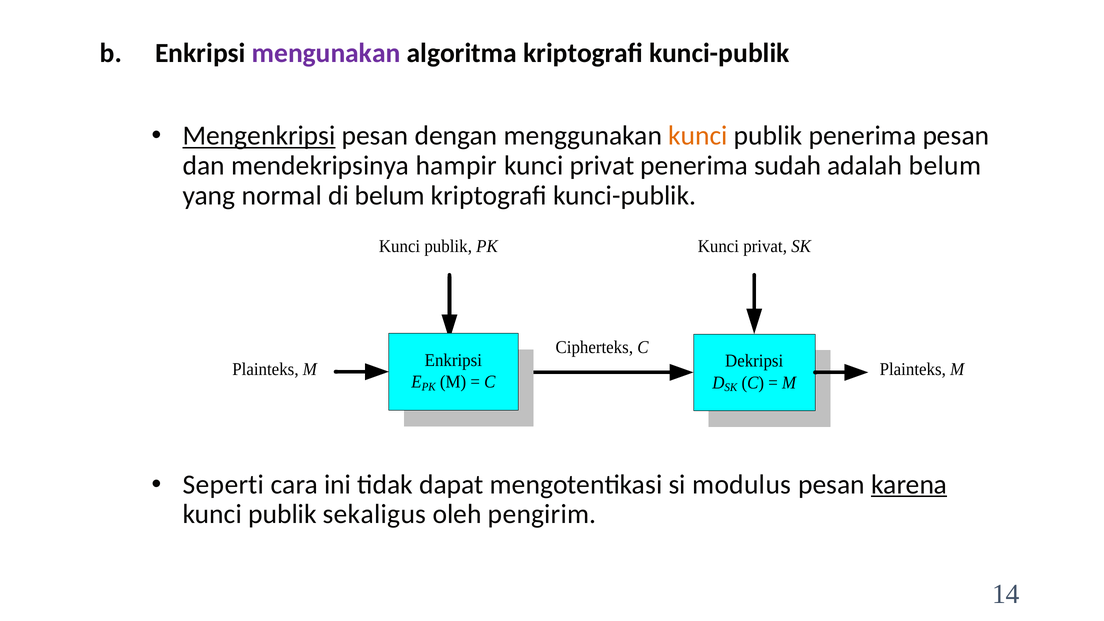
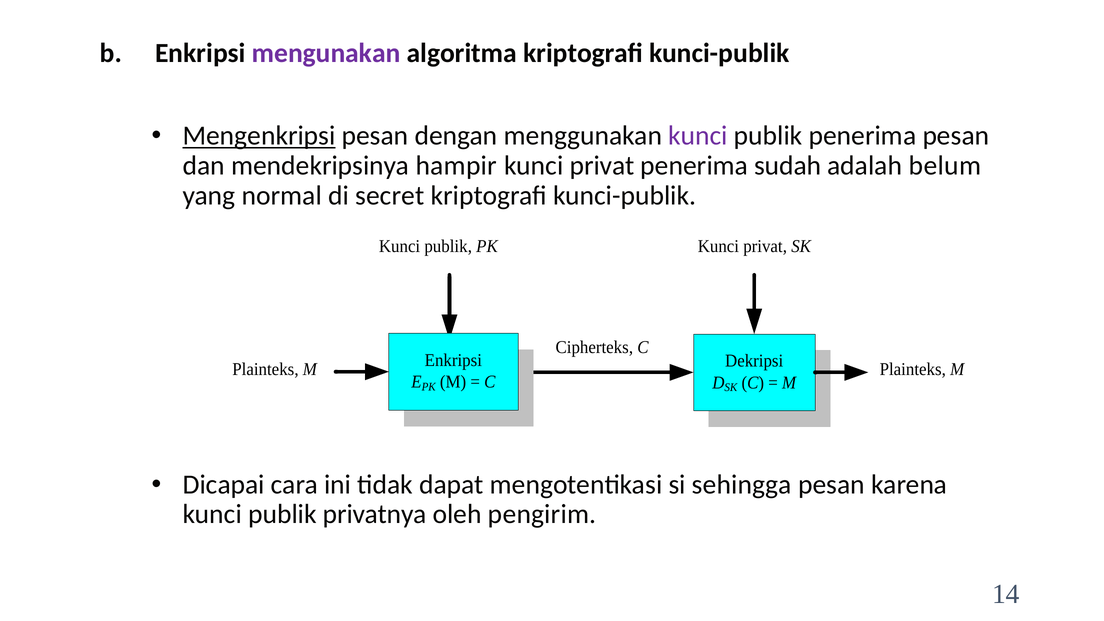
kunci at (698, 136) colour: orange -> purple
di belum: belum -> secret
Seperti: Seperti -> Dicapai
modulus: modulus -> sehingga
karena underline: present -> none
sekaligus: sekaligus -> privatnya
